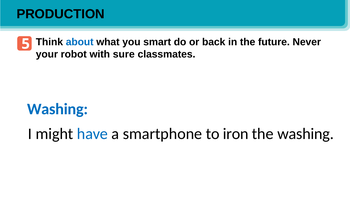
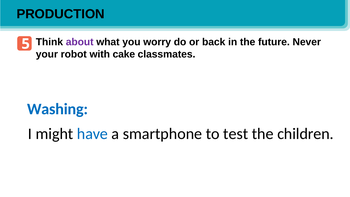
about colour: blue -> purple
smart: smart -> worry
sure: sure -> cake
iron: iron -> test
the washing: washing -> children
